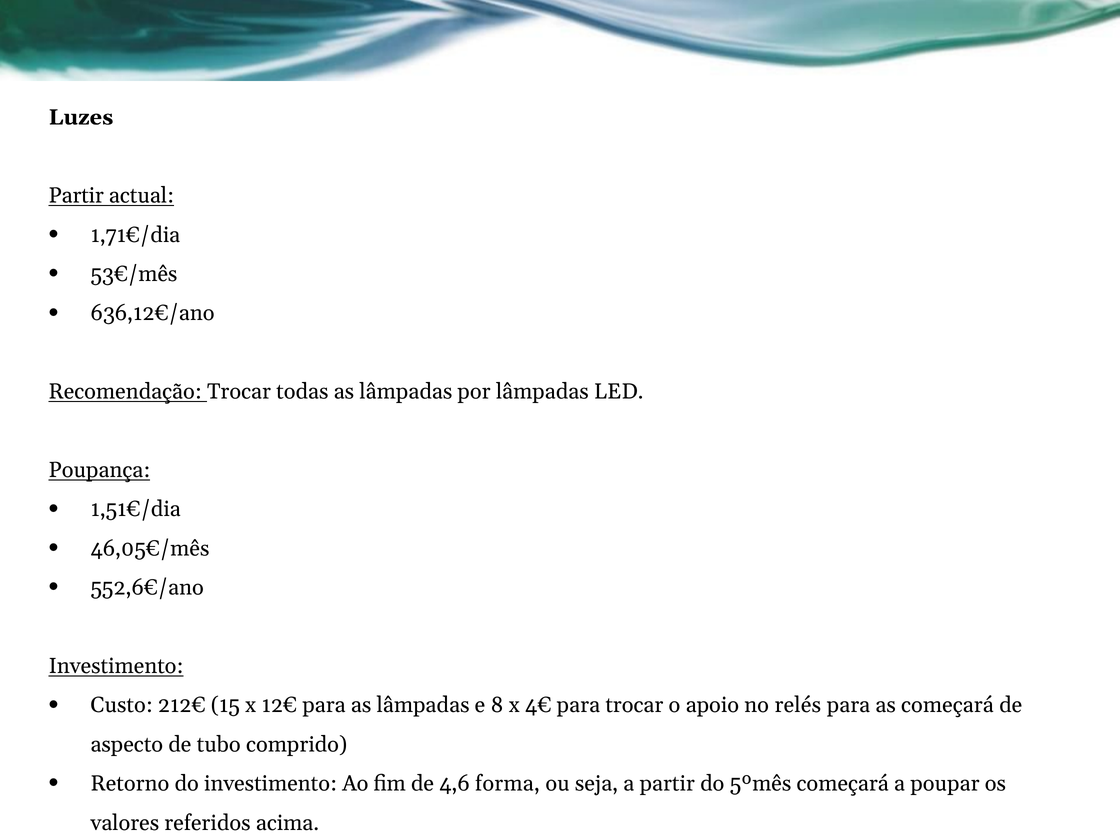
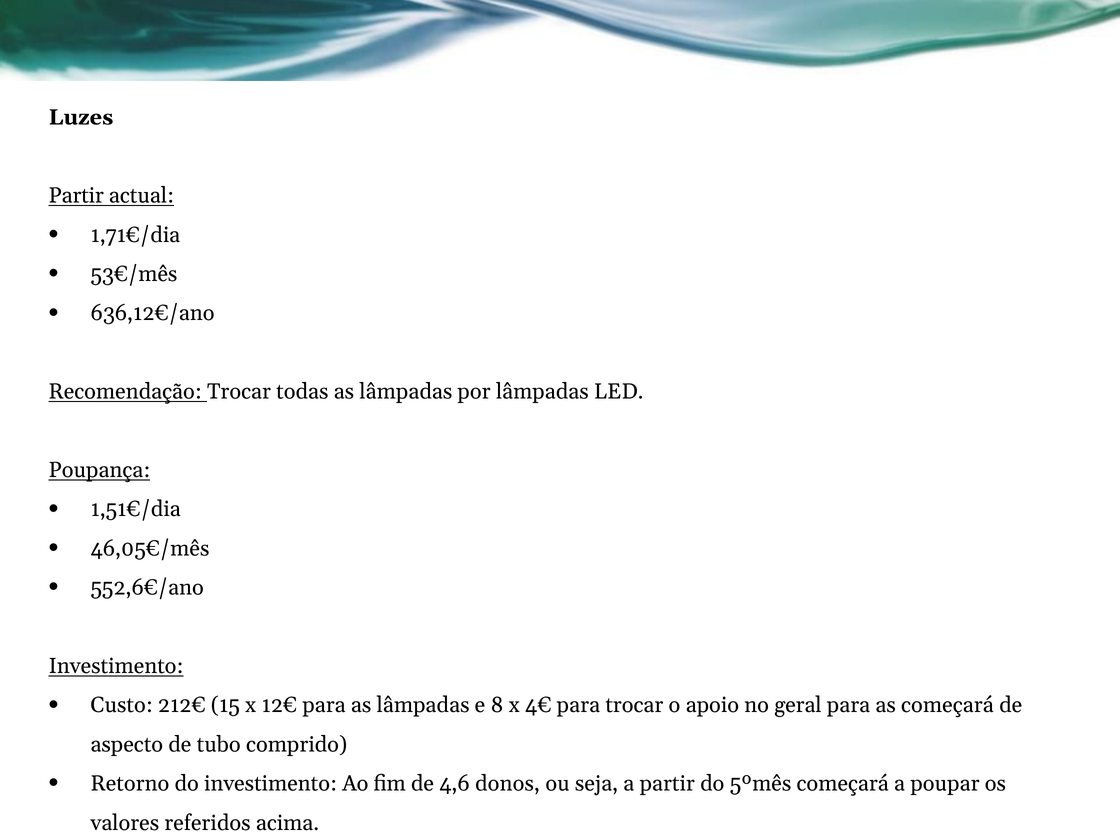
relés: relés -> geral
forma: forma -> donos
